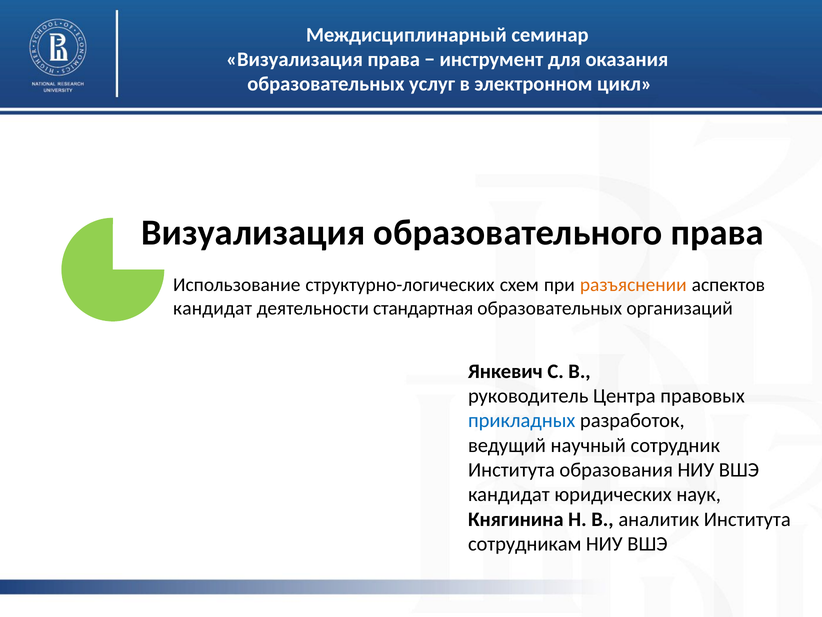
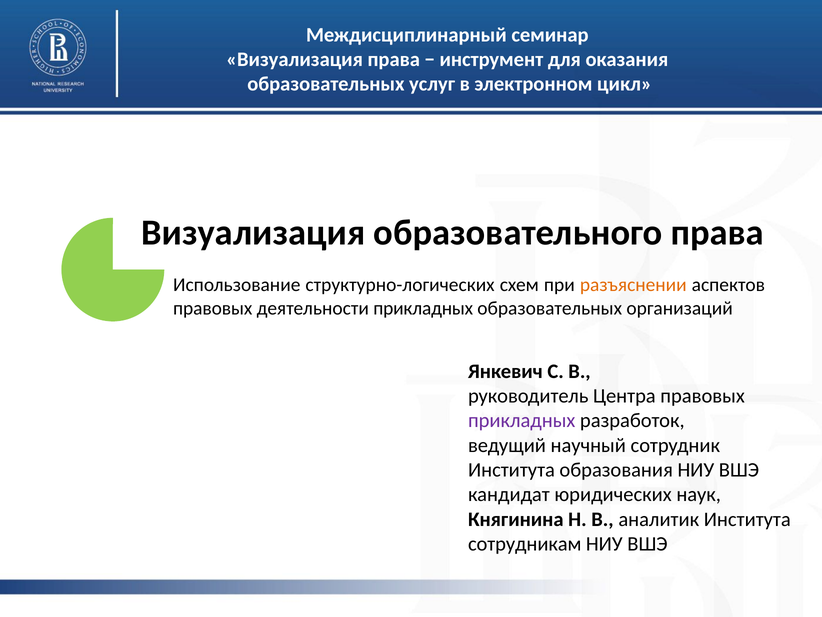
кандидат at (213, 308): кандидат -> правовых
деятельности стандартная: стандартная -> прикладных
прикладных at (522, 420) colour: blue -> purple
